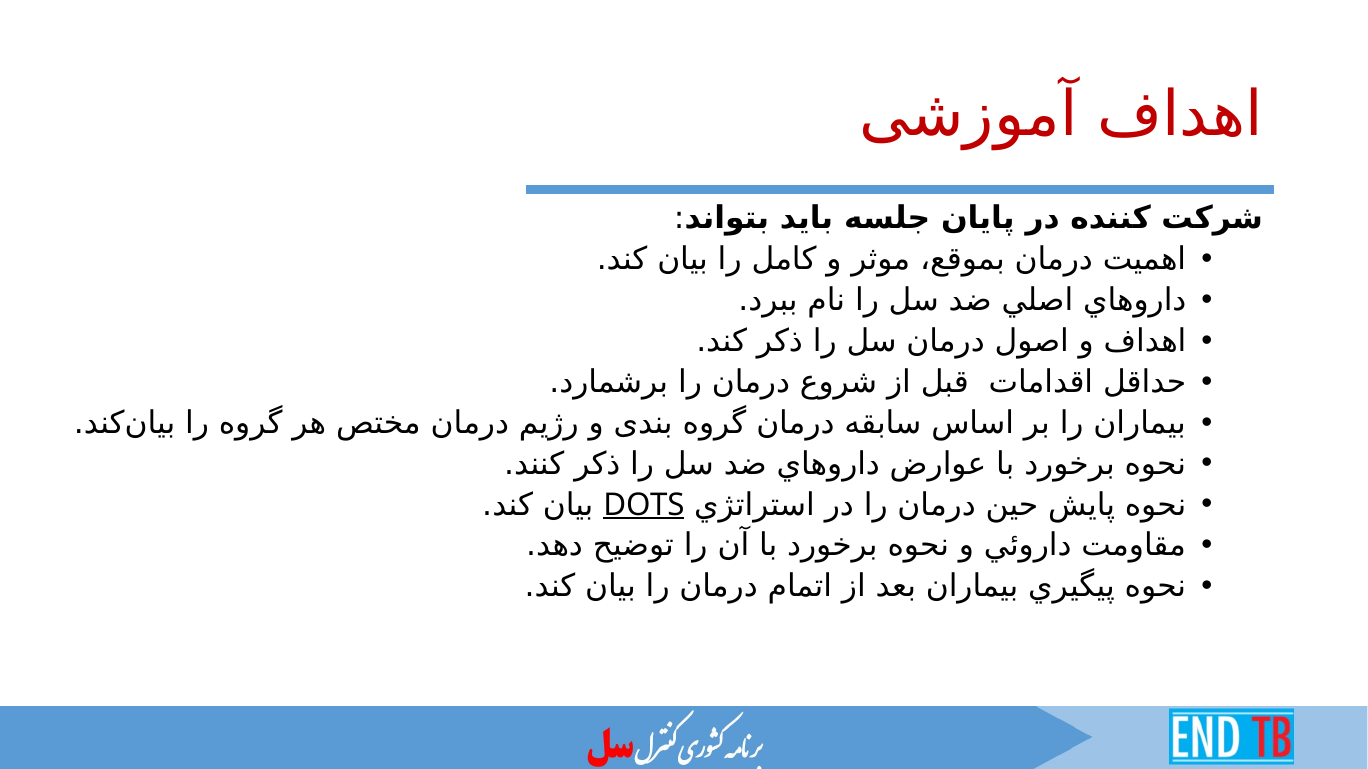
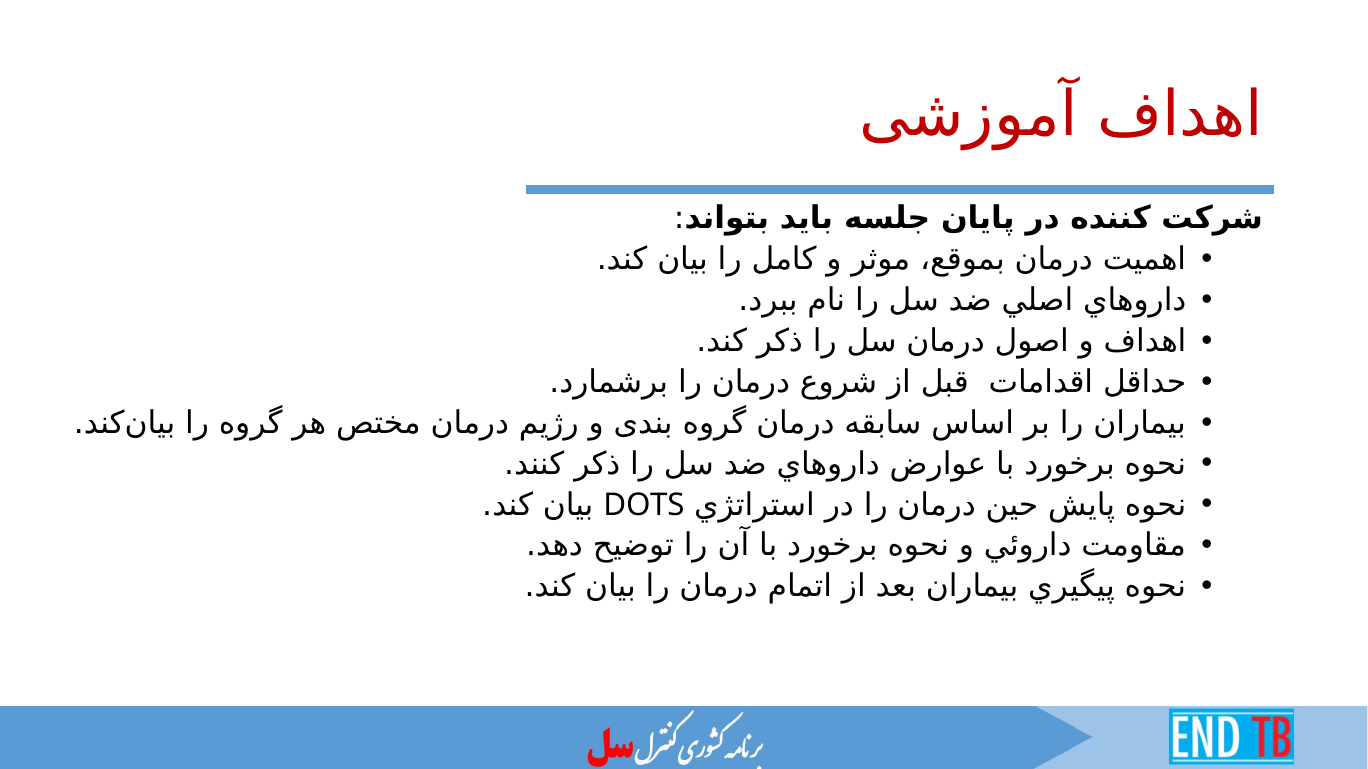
DOTS underline: present -> none
